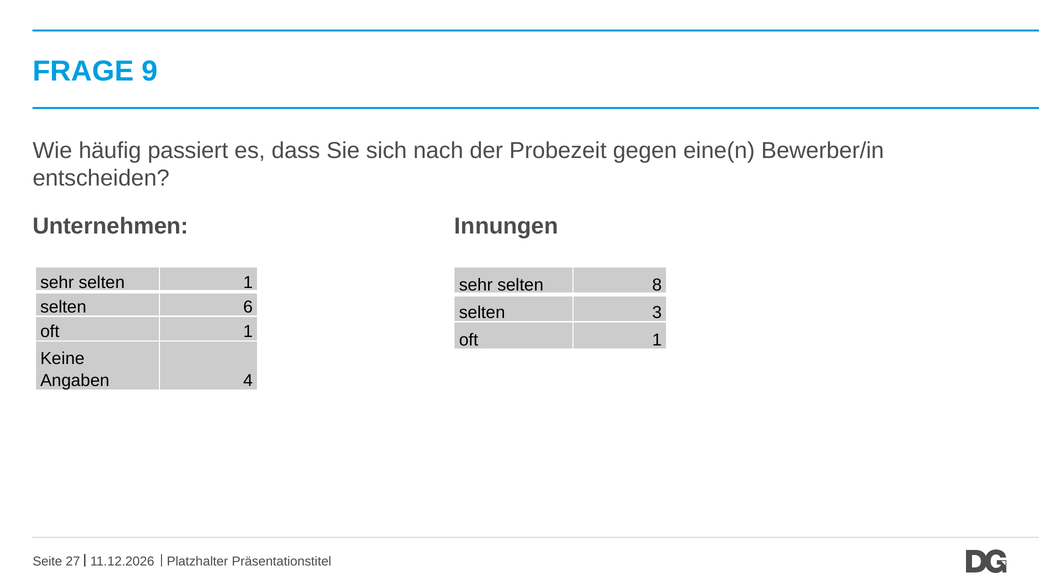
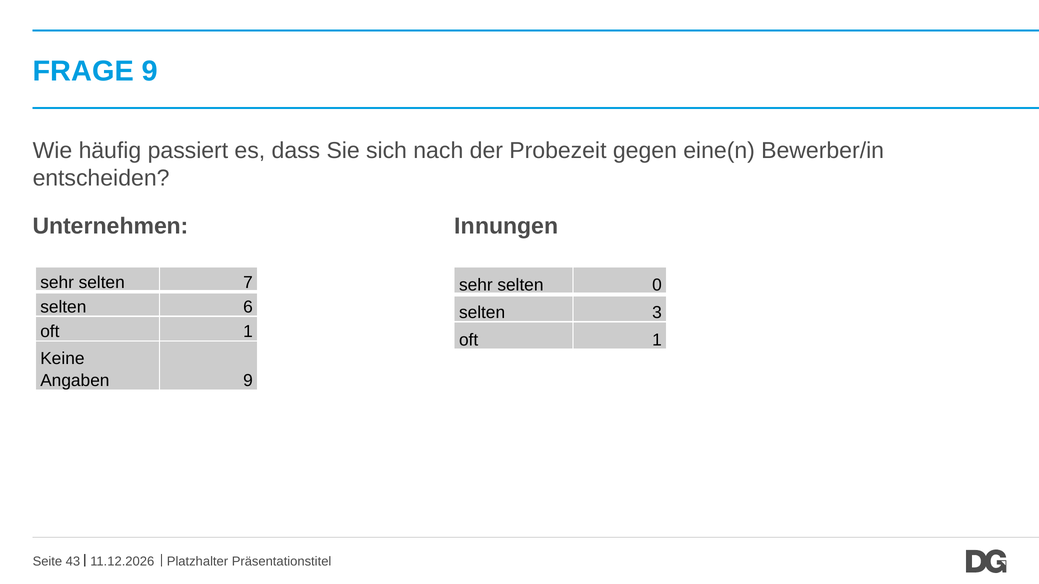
selten 1: 1 -> 7
8: 8 -> 0
Angaben 4: 4 -> 9
27: 27 -> 43
